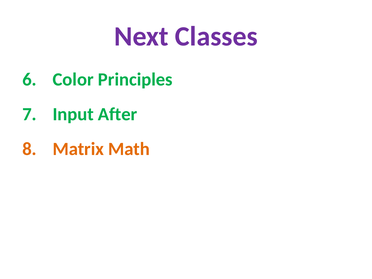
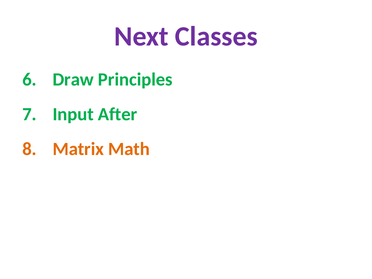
Color: Color -> Draw
